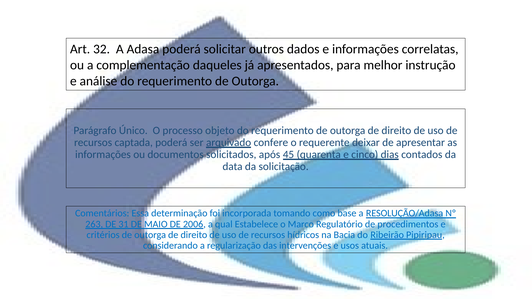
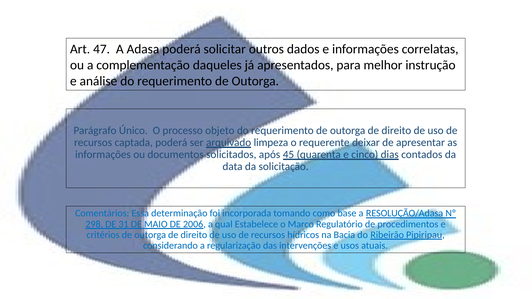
32: 32 -> 47
confere: confere -> limpeza
263: 263 -> 298
